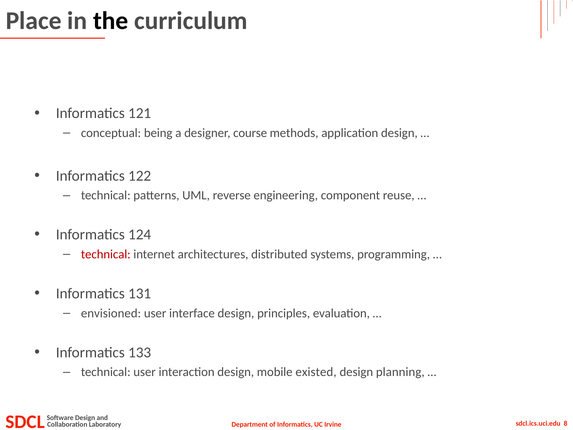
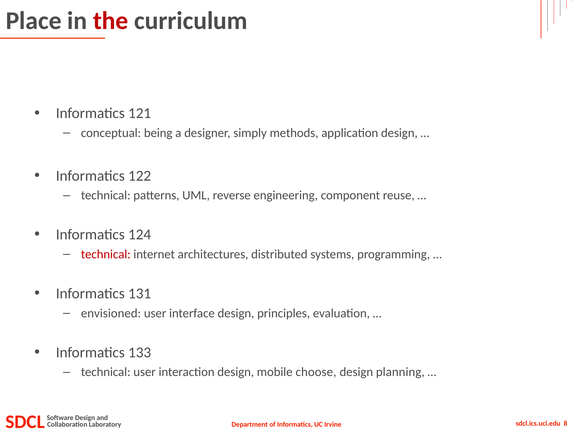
the colour: black -> red
course: course -> simply
existed: existed -> choose
